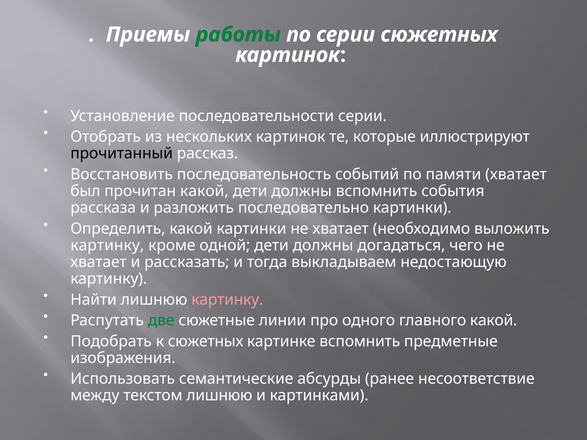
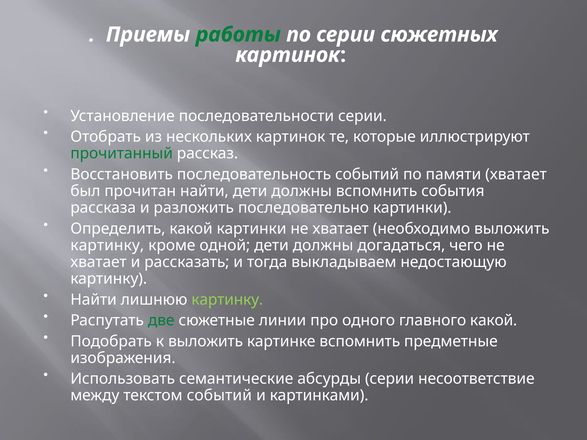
прочитанный colour: black -> green
прочитан какой: какой -> найти
картинку at (227, 300) colour: pink -> light green
к сюжетных: сюжетных -> выложить
абсурды ранее: ранее -> серии
текстом лишнюю: лишнюю -> событий
